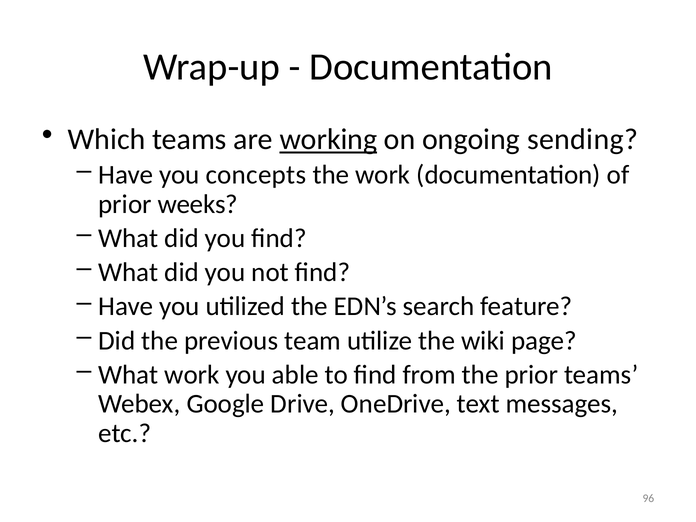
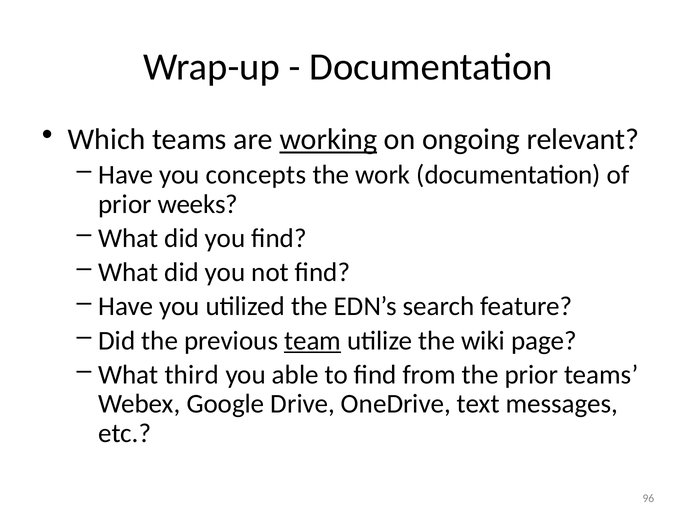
sending: sending -> relevant
team underline: none -> present
What work: work -> third
